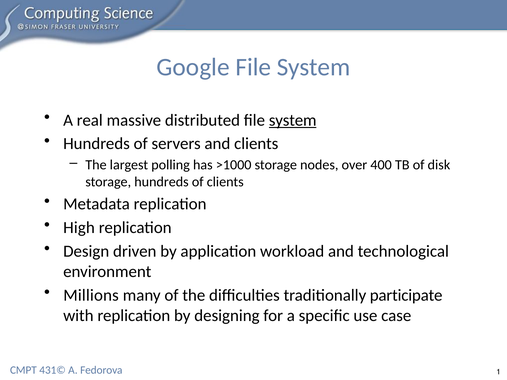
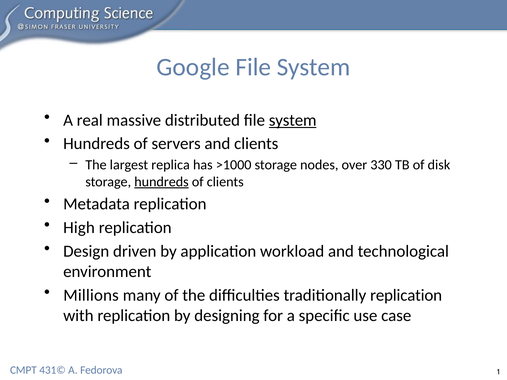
polling: polling -> replica
400: 400 -> 330
hundreds at (161, 182) underline: none -> present
traditionally participate: participate -> replication
